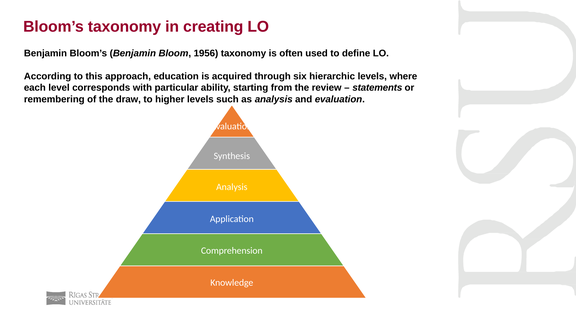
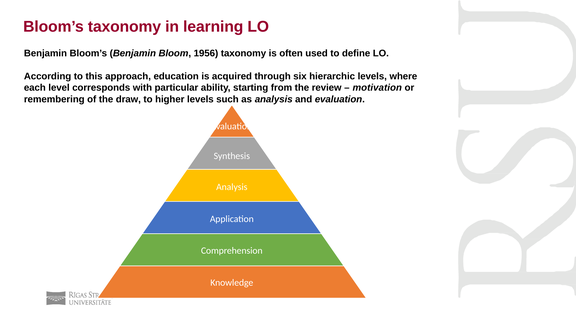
creating: creating -> learning
statements: statements -> motivation
